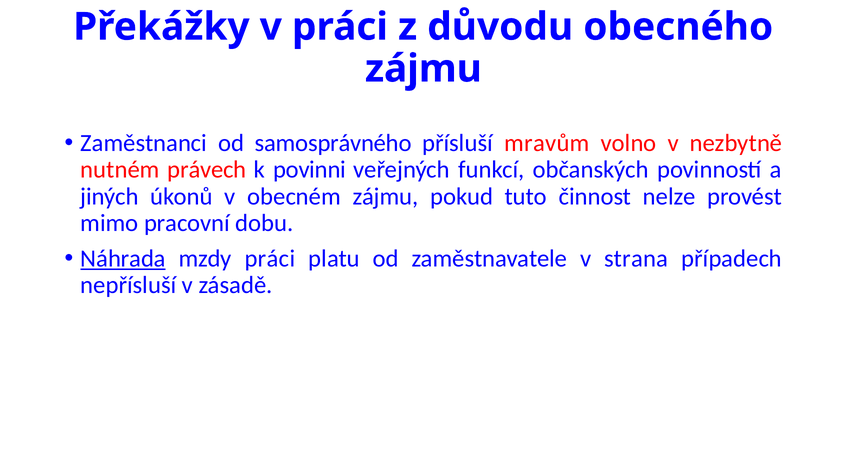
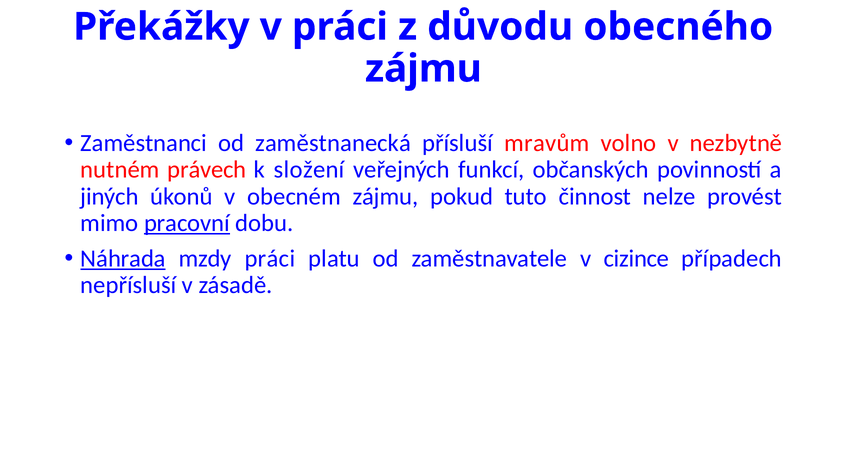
samosprávného: samosprávného -> zaměstnanecká
povinni: povinni -> složení
pracovní underline: none -> present
strana: strana -> cizince
